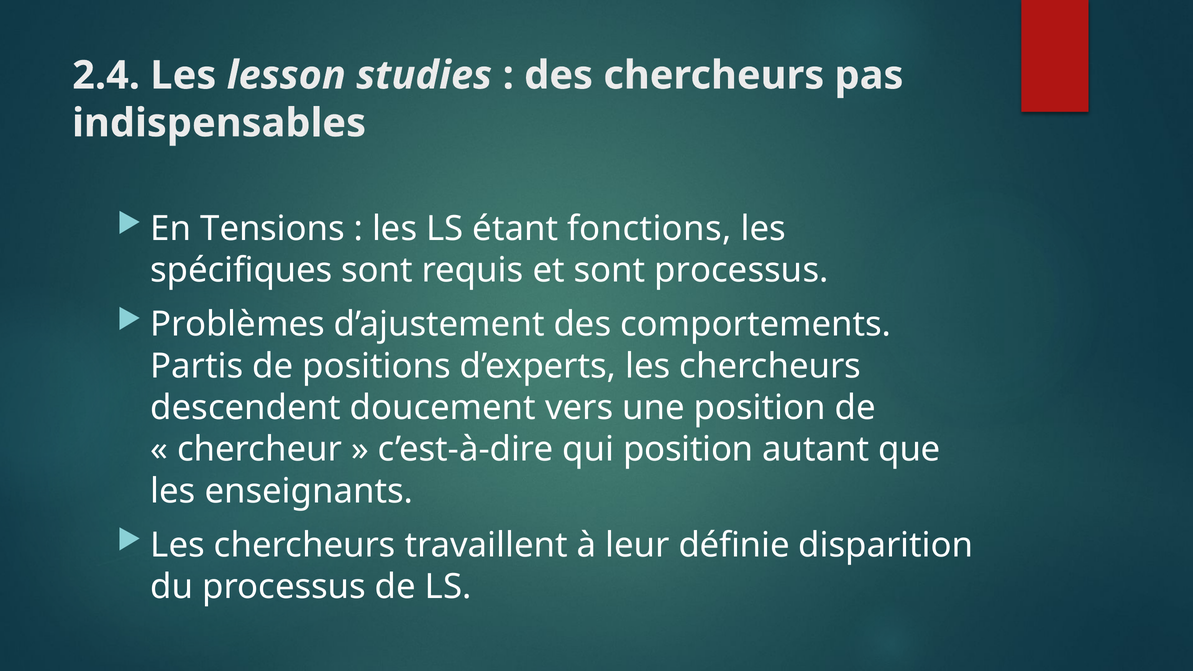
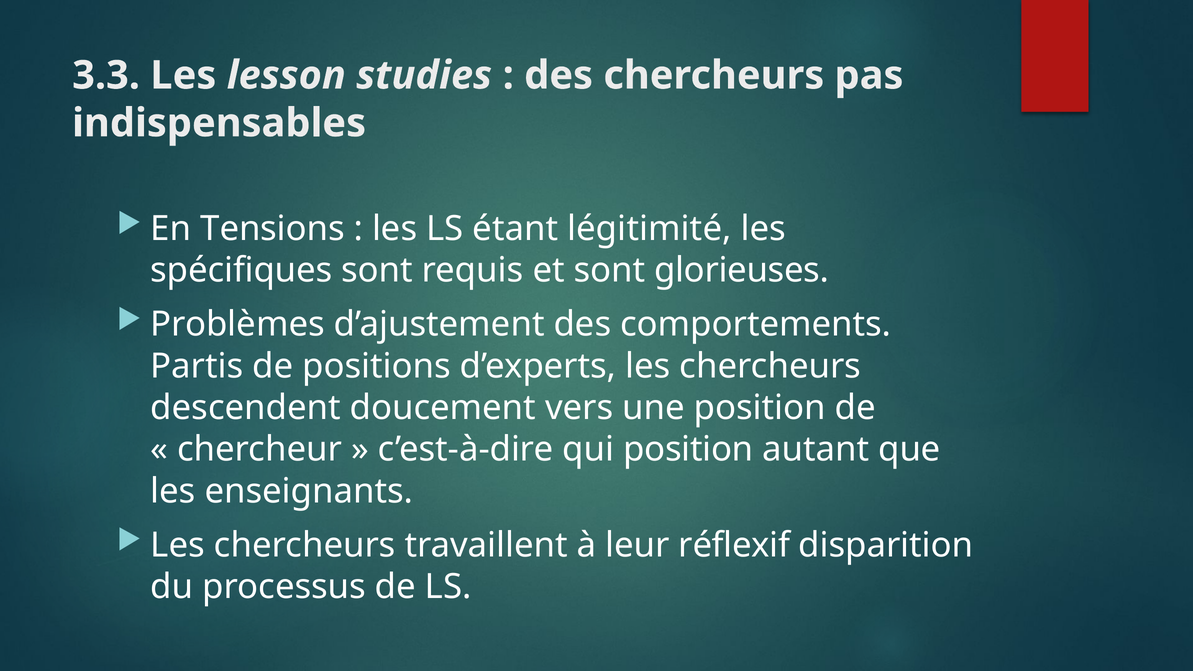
2.4: 2.4 -> 3.3
fonctions: fonctions -> légitimité
sont processus: processus -> glorieuses
définie: définie -> réflexif
